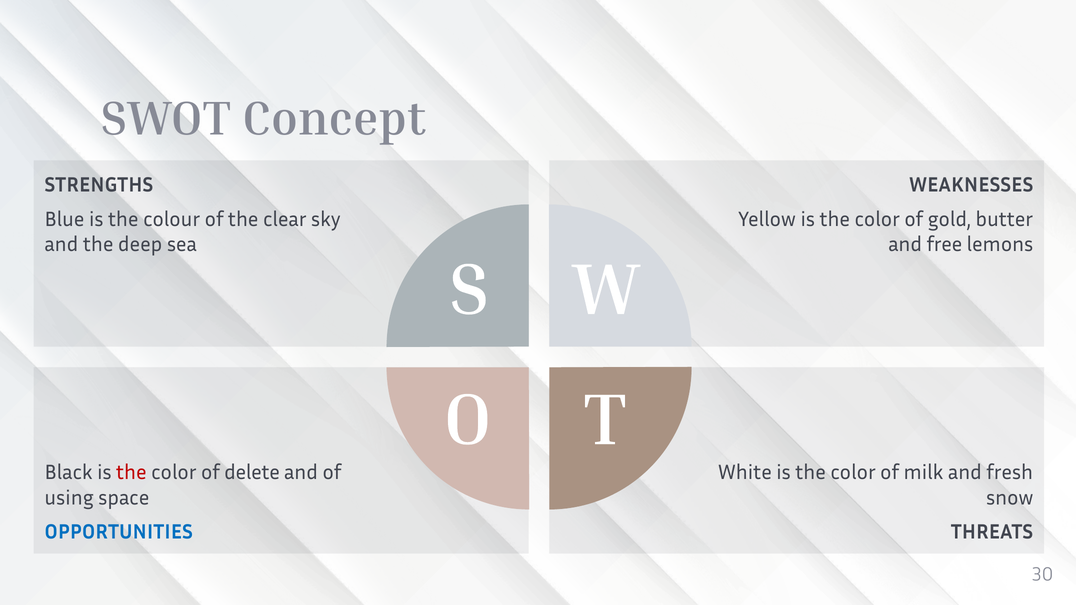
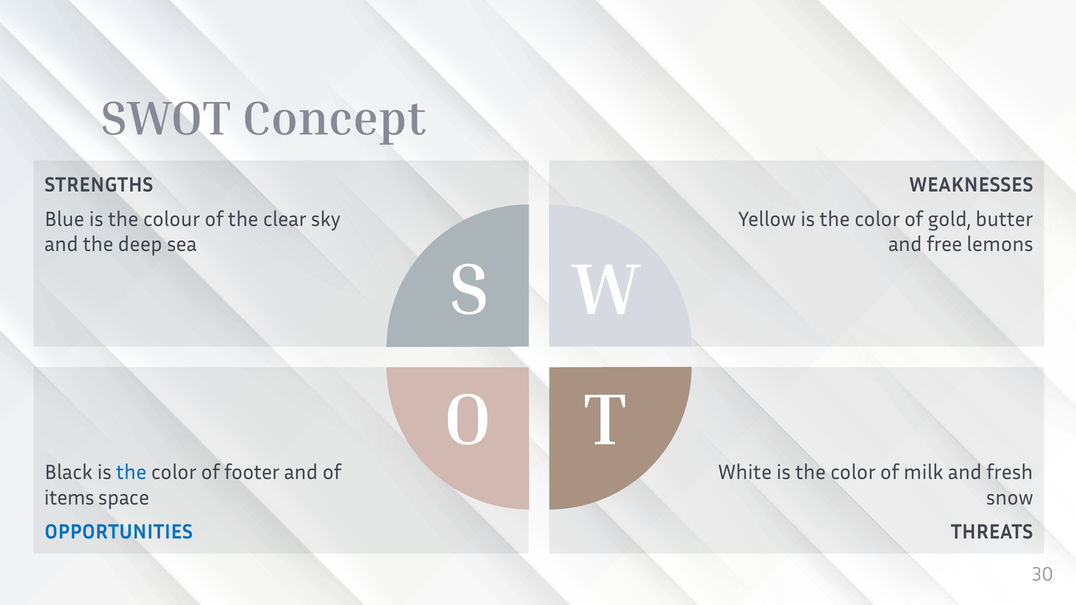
the at (131, 473) colour: red -> blue
delete: delete -> footer
using: using -> items
